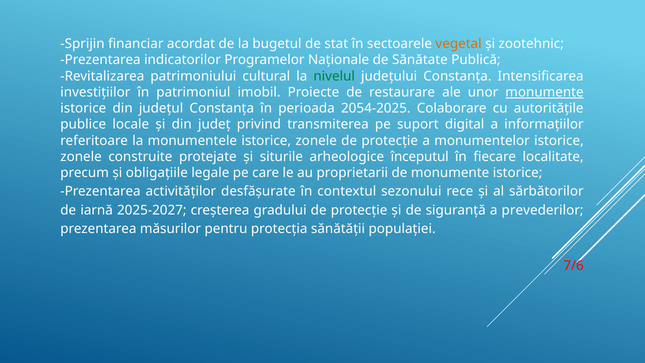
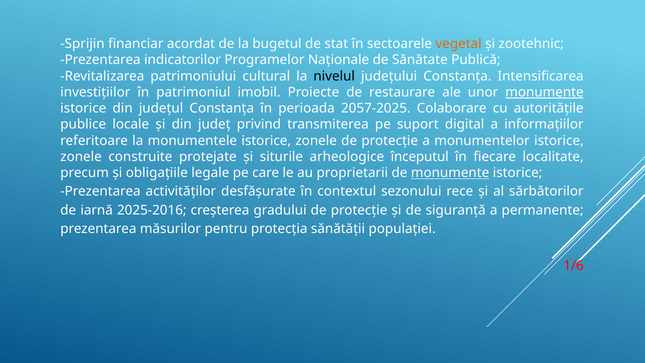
nivelul colour: green -> black
2054-2025: 2054-2025 -> 2057-2025
monumente at (450, 173) underline: none -> present
2025-2027: 2025-2027 -> 2025-2016
prevederilor: prevederilor -> permanente
7/6: 7/6 -> 1/6
